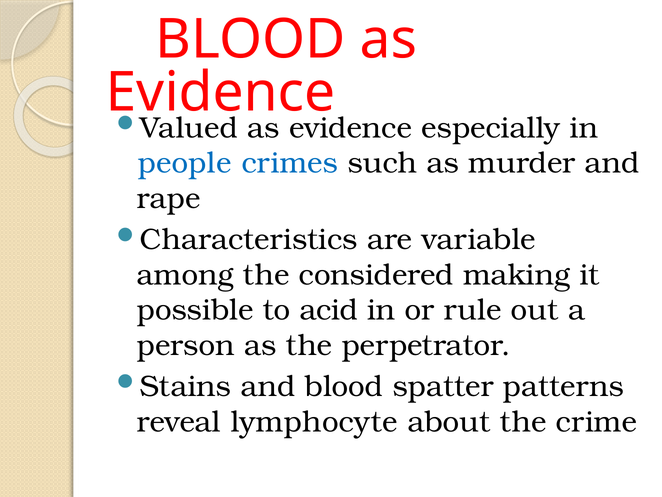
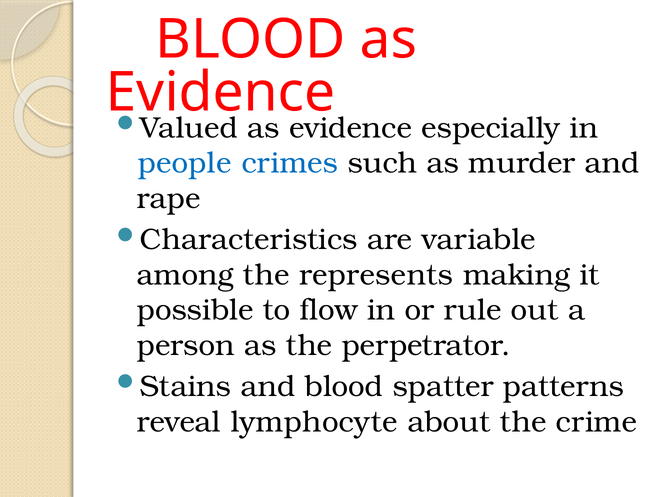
considered: considered -> represents
acid: acid -> flow
